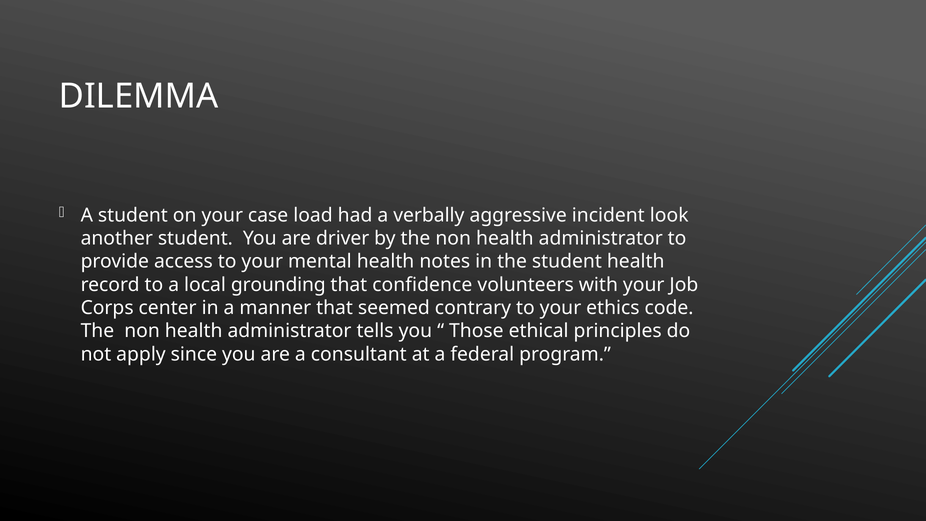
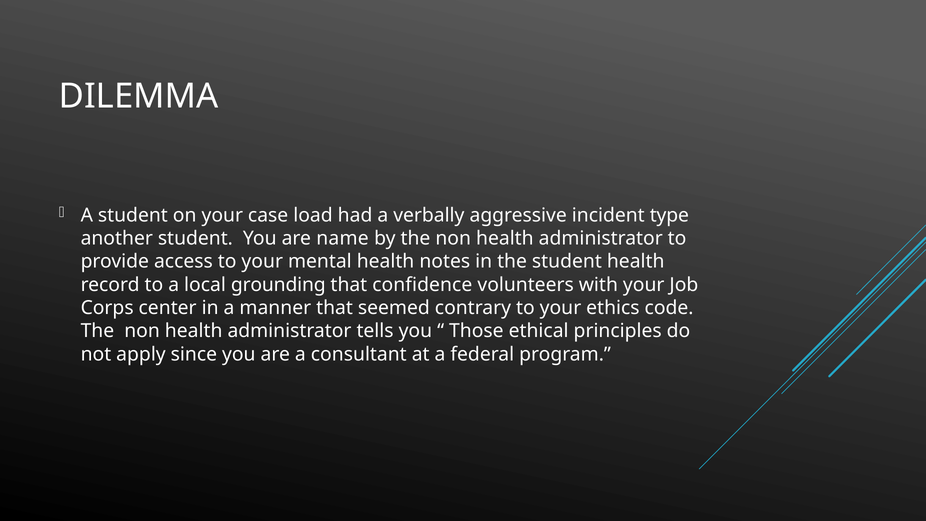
look: look -> type
driver: driver -> name
